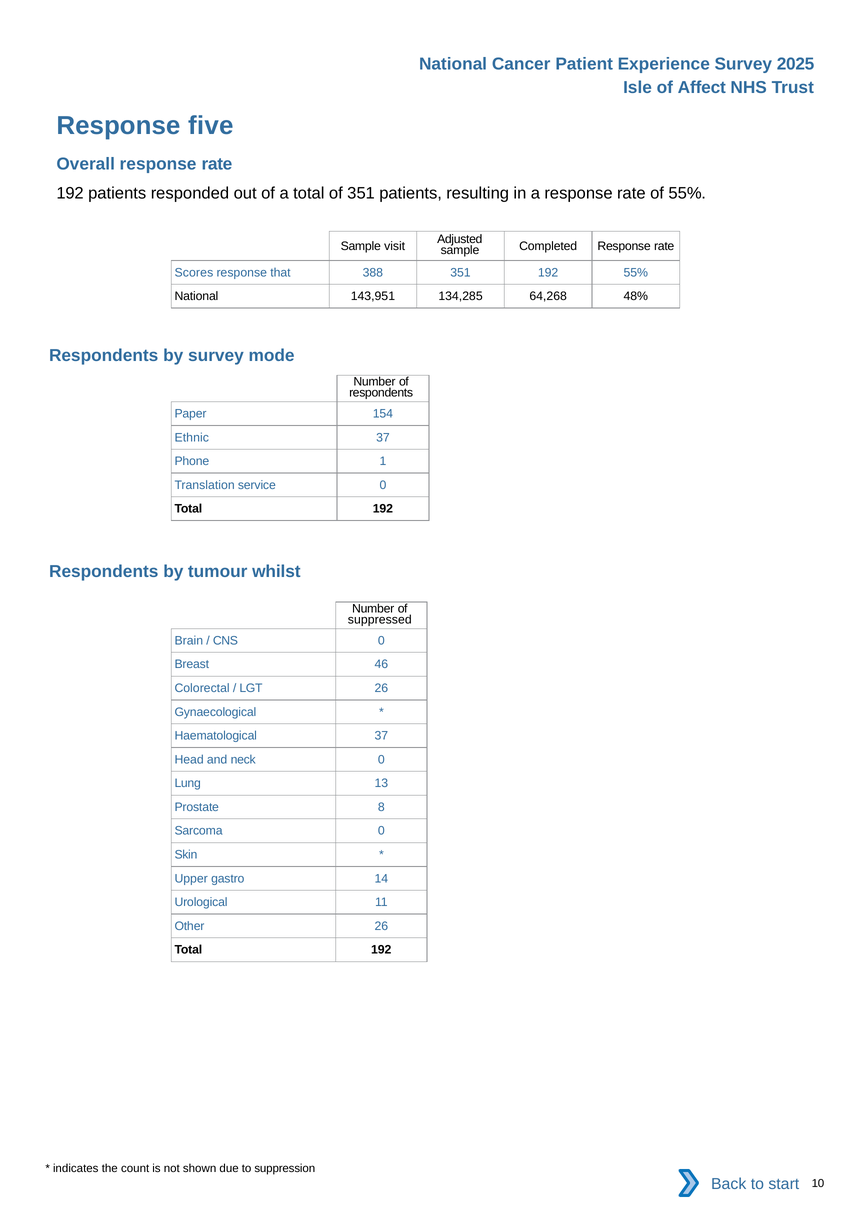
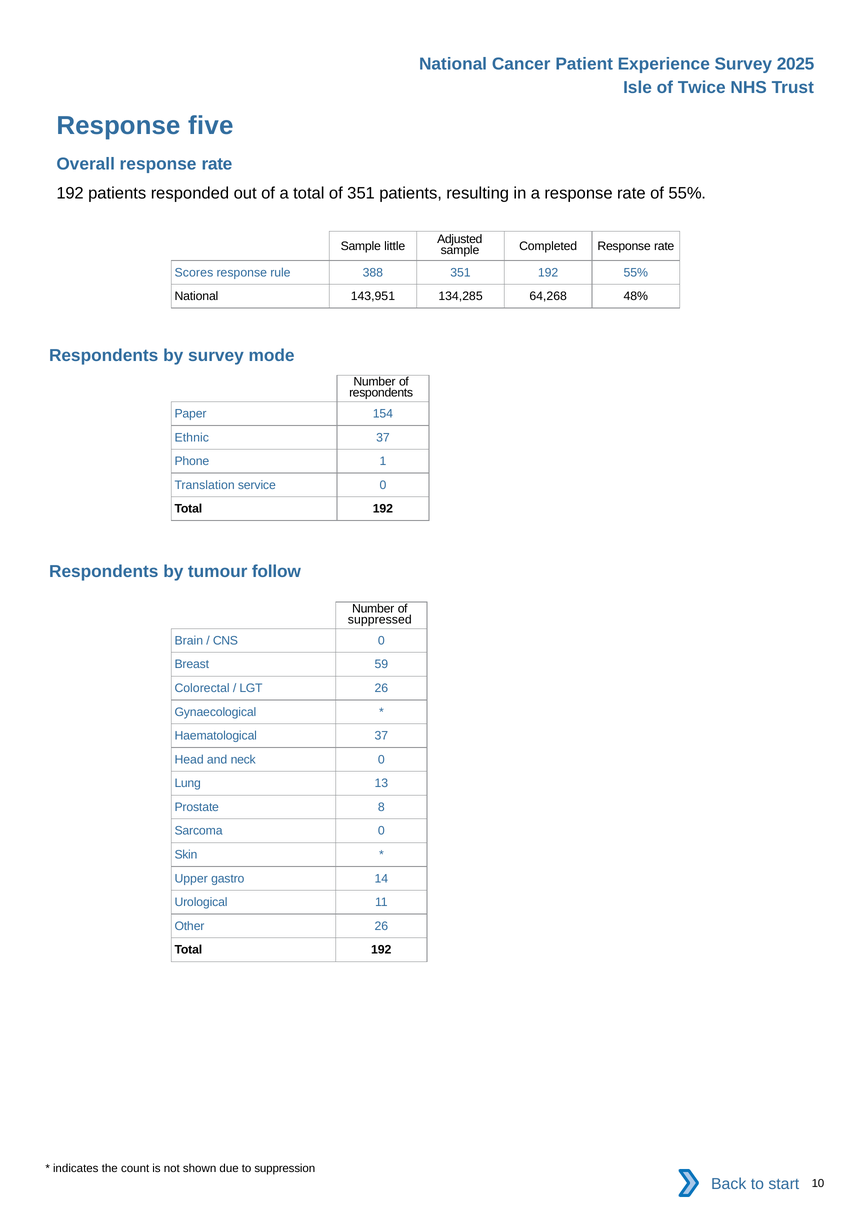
Affect: Affect -> Twice
visit: visit -> little
that: that -> rule
whilst: whilst -> follow
46: 46 -> 59
